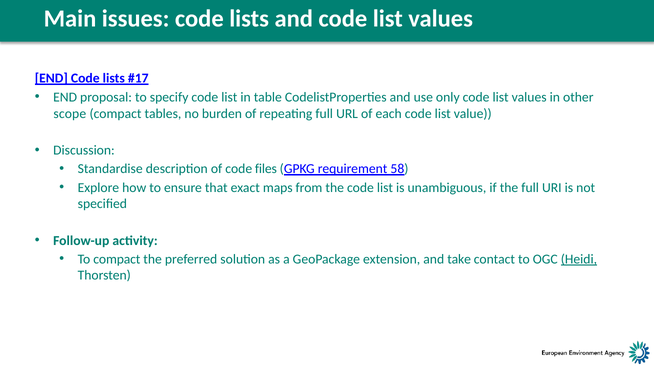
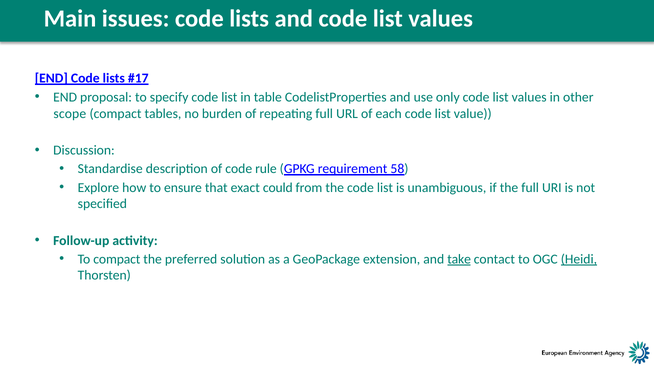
files: files -> rule
maps: maps -> could
take underline: none -> present
